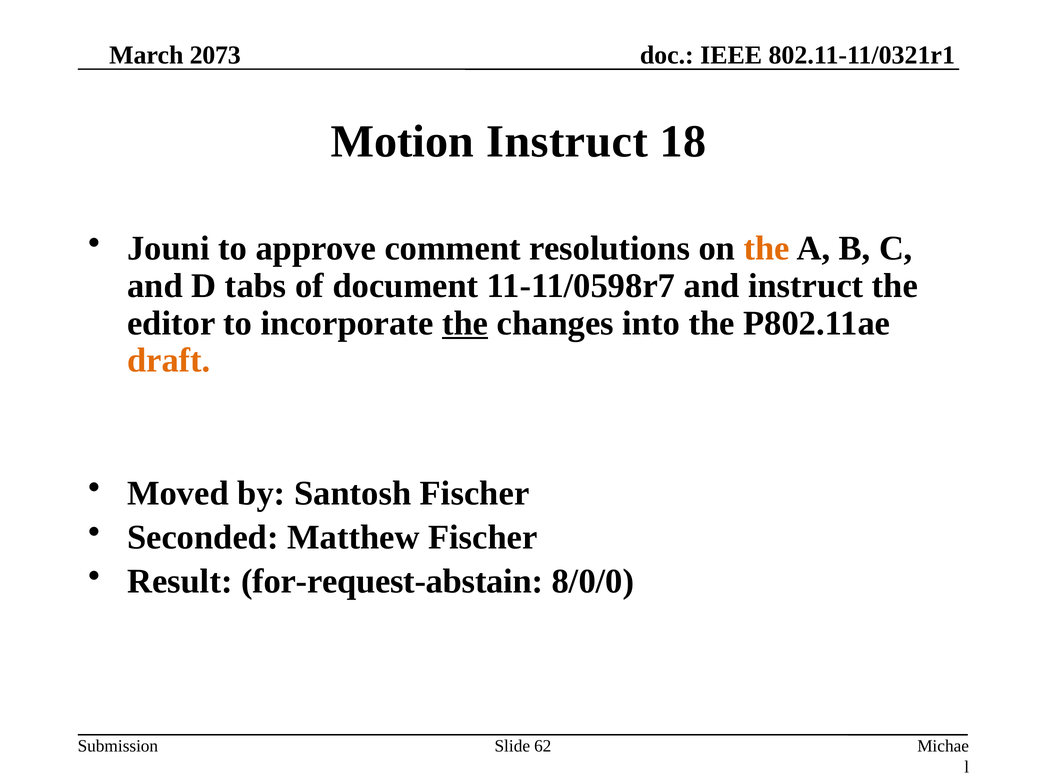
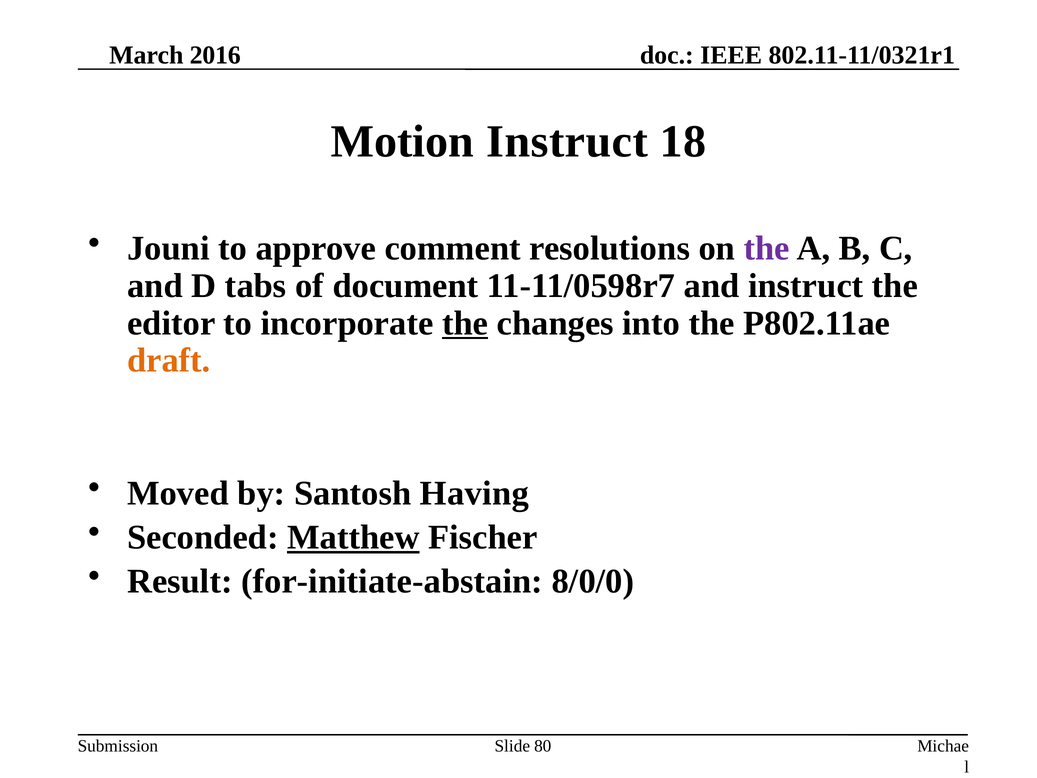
2073: 2073 -> 2016
the at (767, 248) colour: orange -> purple
Santosh Fischer: Fischer -> Having
Matthew underline: none -> present
for-request-abstain: for-request-abstain -> for-initiate-abstain
62: 62 -> 80
